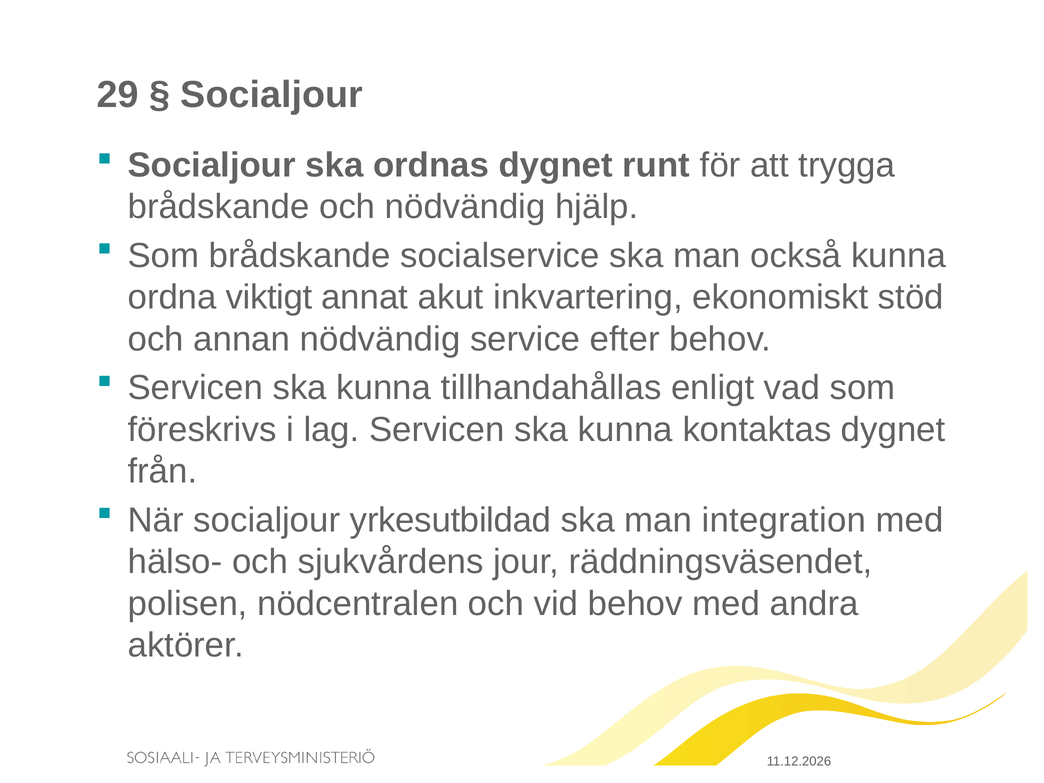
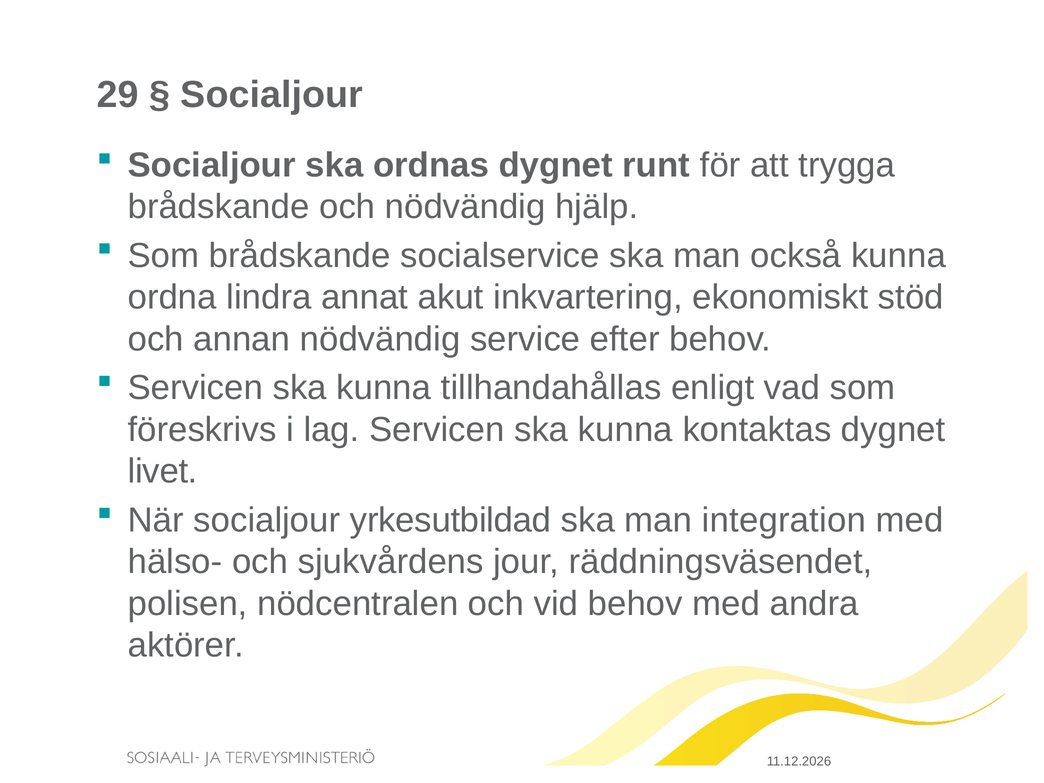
viktigt: viktigt -> lindra
från: från -> livet
